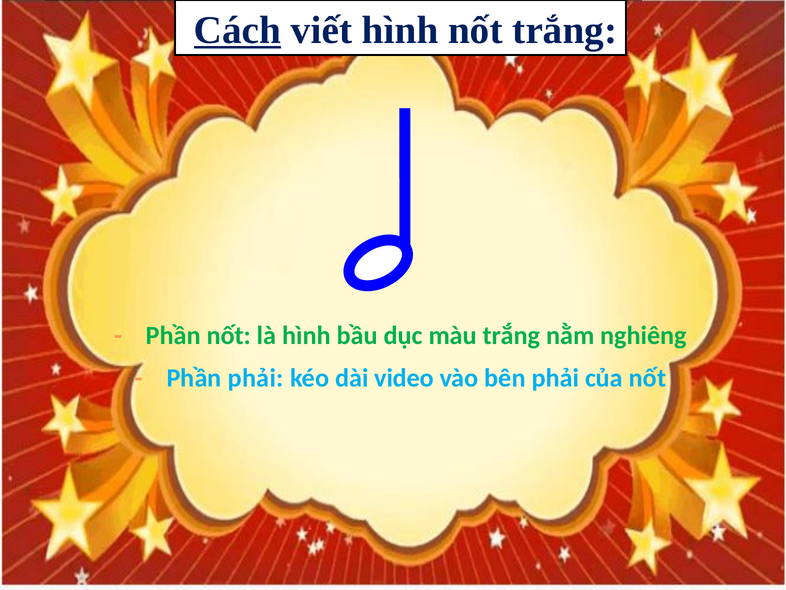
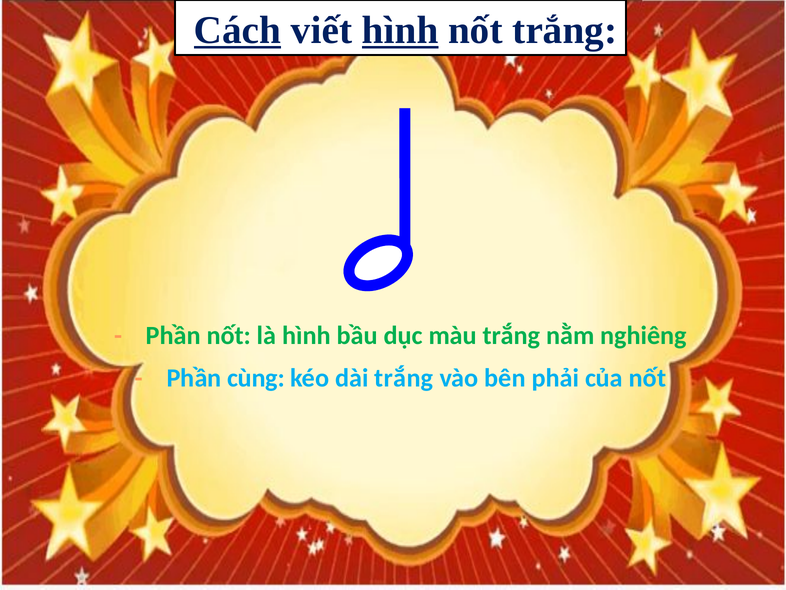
hình at (400, 30) underline: none -> present
Phần phải: phải -> cùng
dài video: video -> trắng
